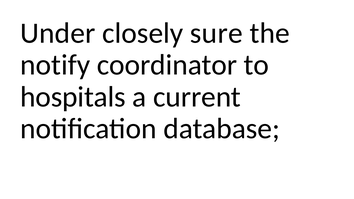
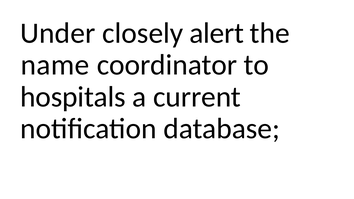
sure: sure -> alert
notify: notify -> name
